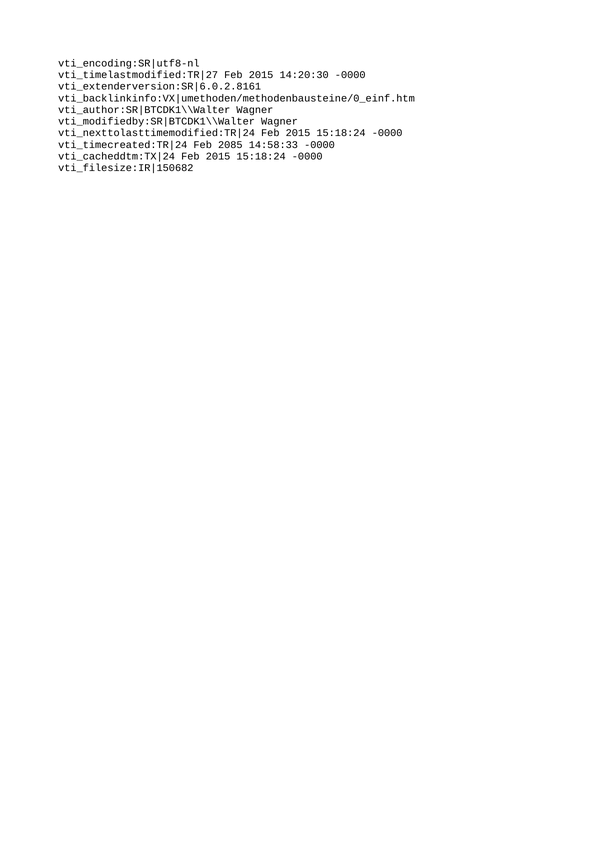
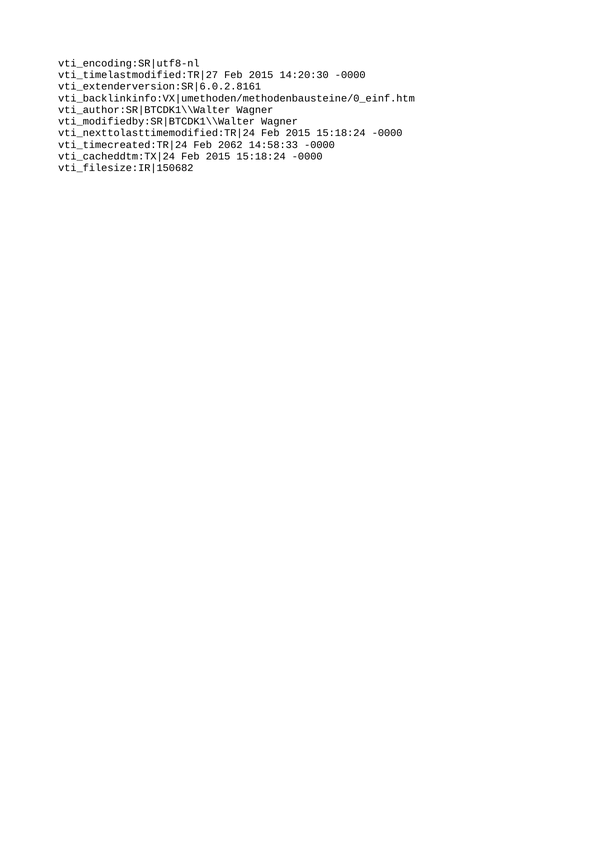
2085: 2085 -> 2062
